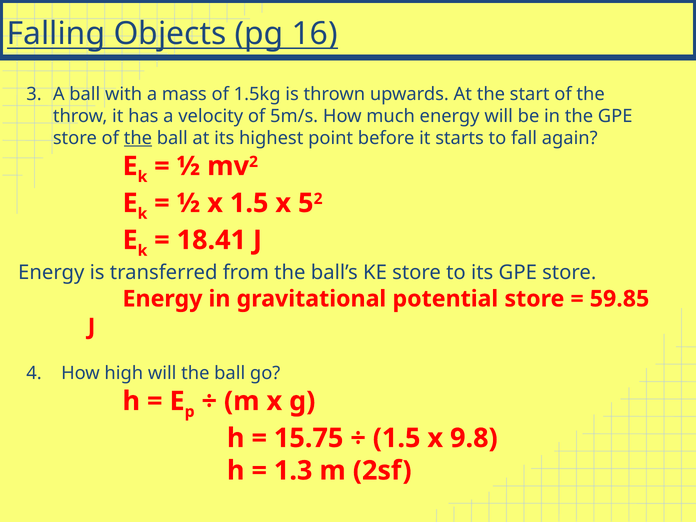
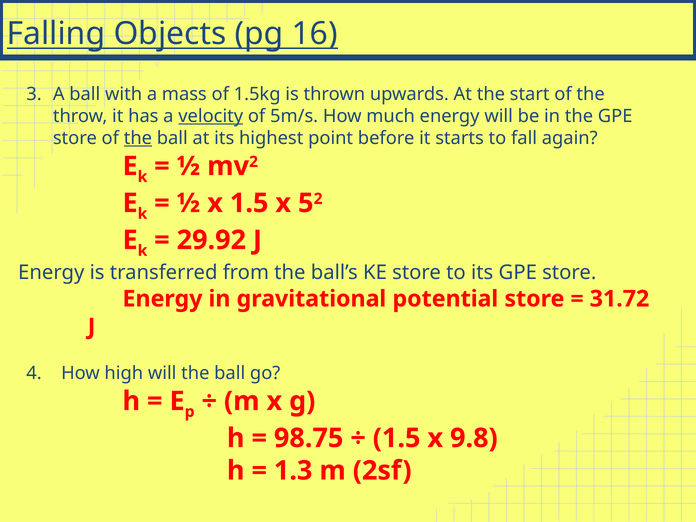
velocity underline: none -> present
18.41: 18.41 -> 29.92
59.85: 59.85 -> 31.72
15.75: 15.75 -> 98.75
